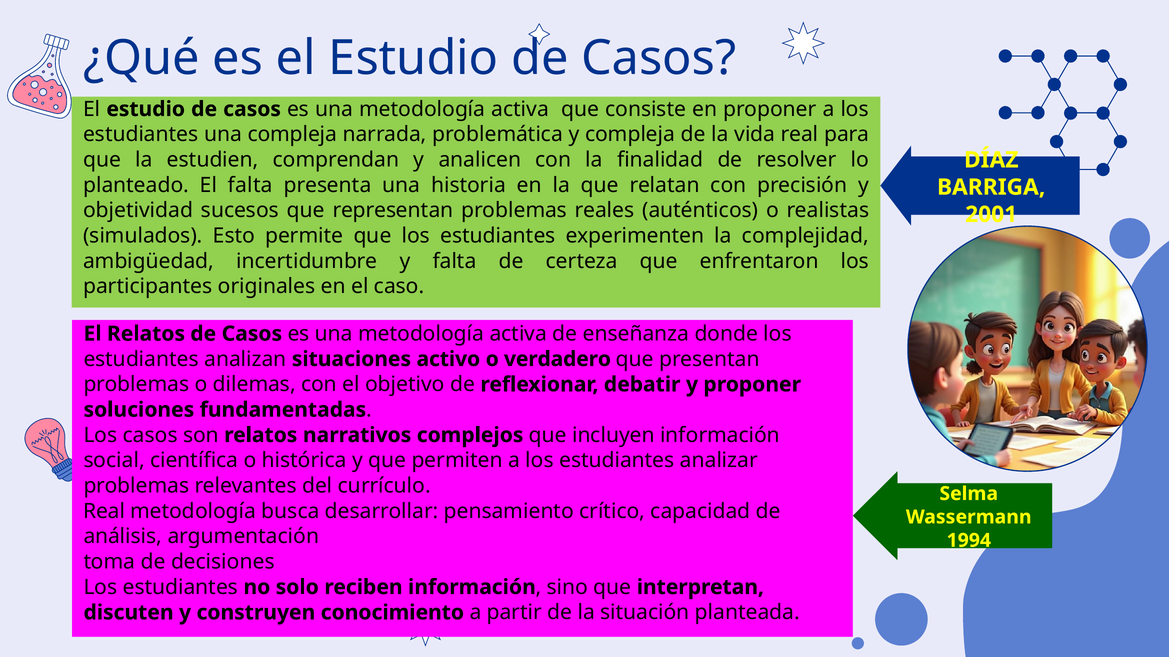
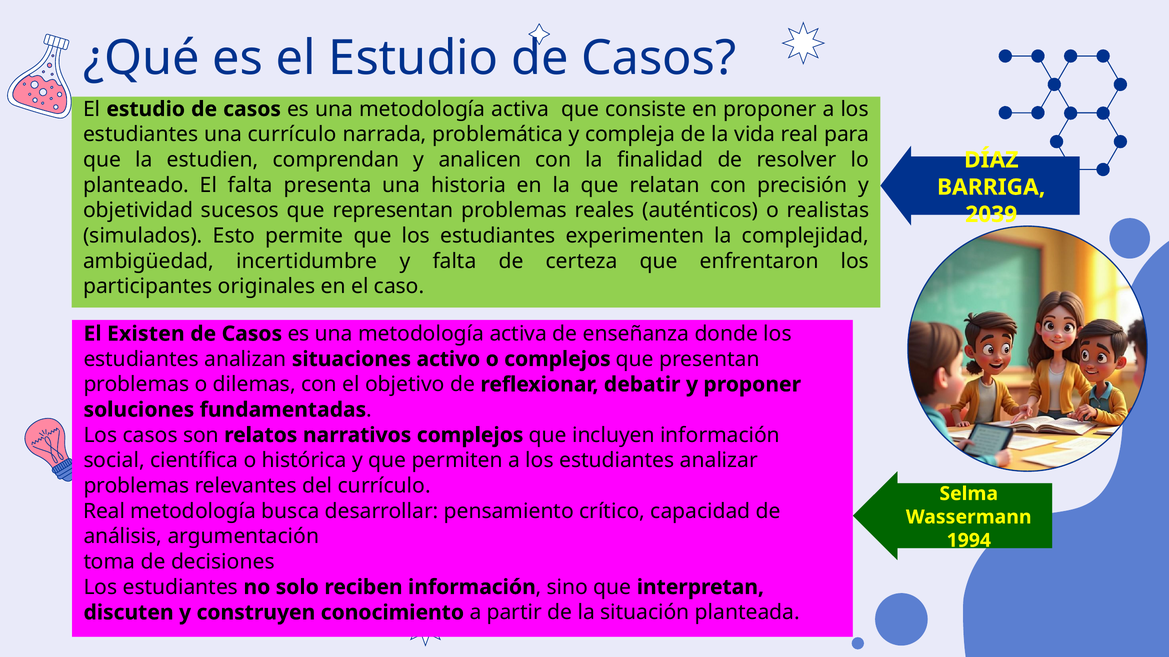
una compleja: compleja -> currículo
2001: 2001 -> 2039
El Relatos: Relatos -> Existen
o verdadero: verdadero -> complejos
